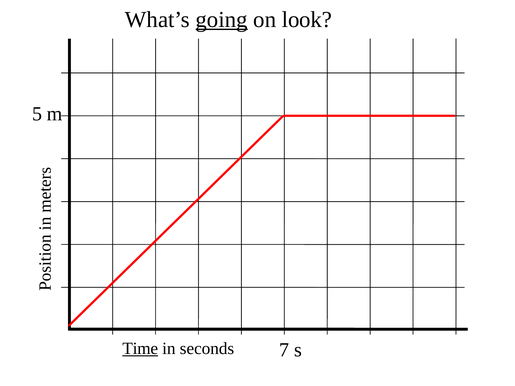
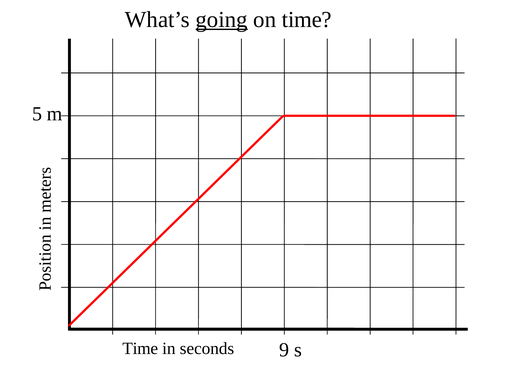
on look: look -> time
Time at (140, 349) underline: present -> none
7: 7 -> 9
